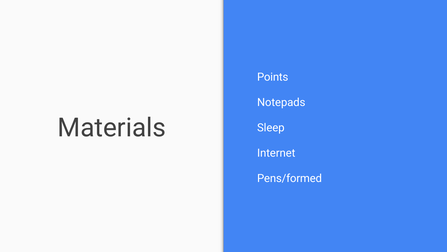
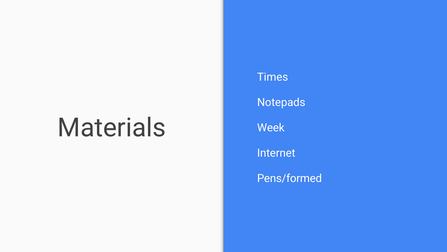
Points: Points -> Times
Sleep: Sleep -> Week
